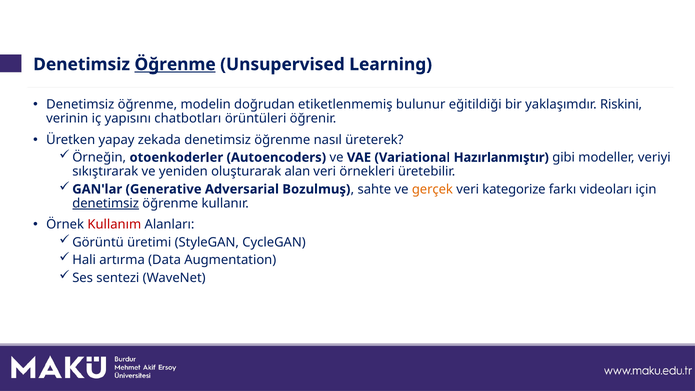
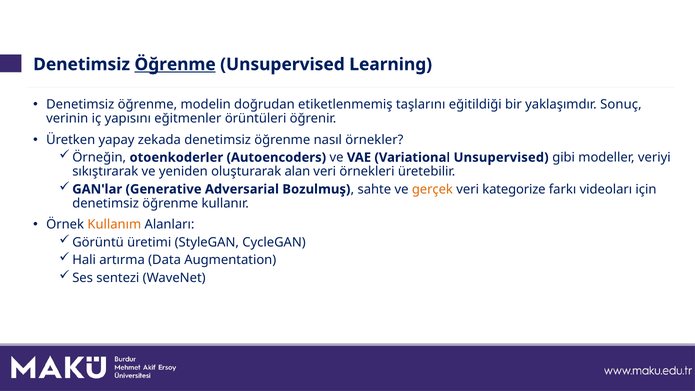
bulunur: bulunur -> taşlarını
Riskini: Riskini -> Sonuç
chatbotları: chatbotları -> eğitmenler
üreterek: üreterek -> örnekler
Variational Hazırlanmıştır: Hazırlanmıştır -> Unsupervised
denetimsiz at (106, 203) underline: present -> none
Kullanım colour: red -> orange
